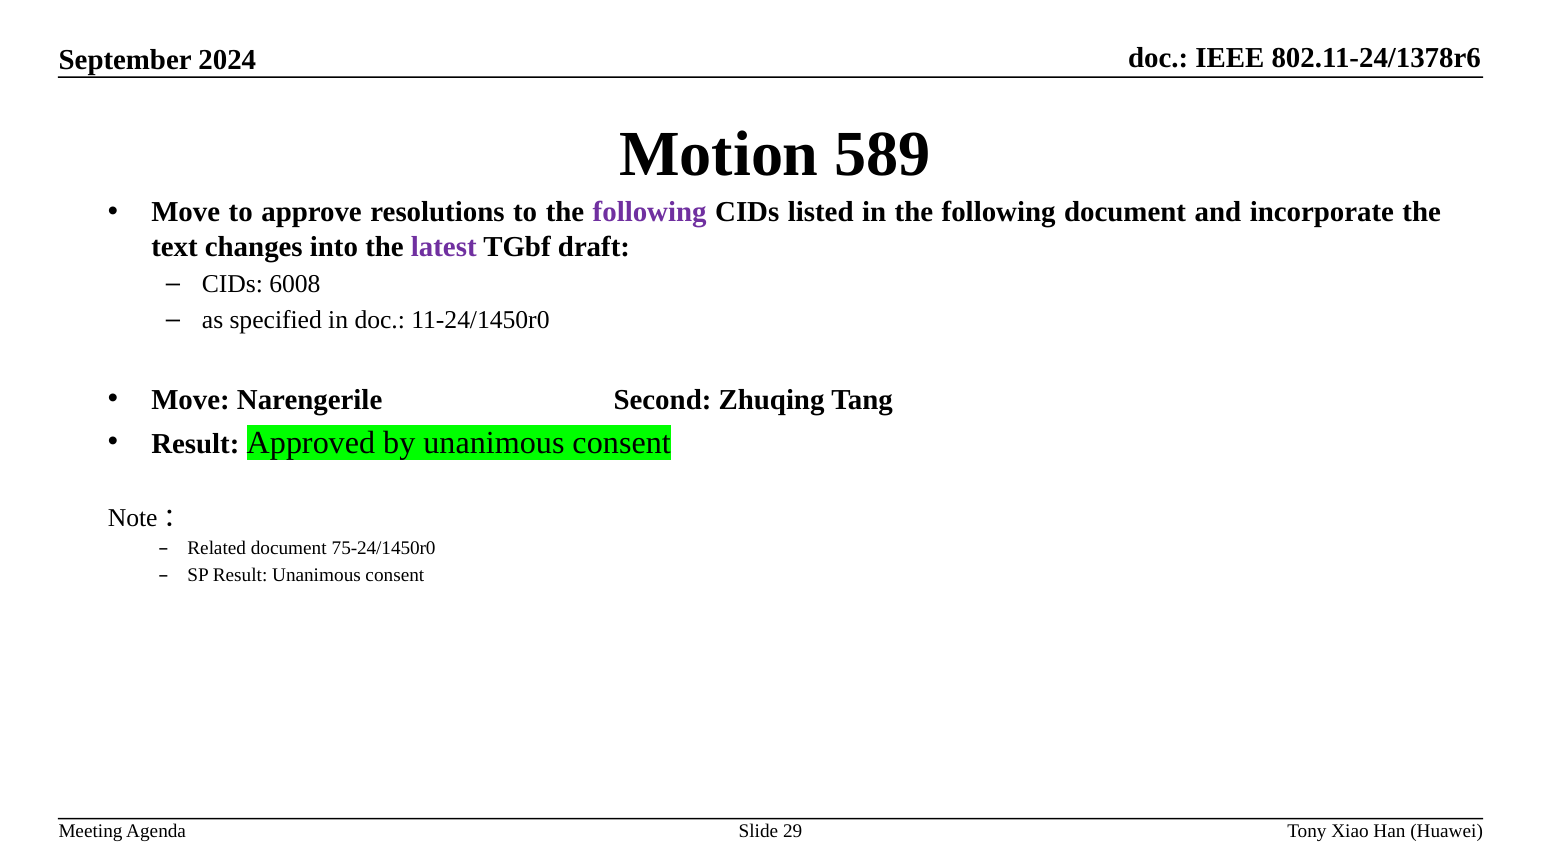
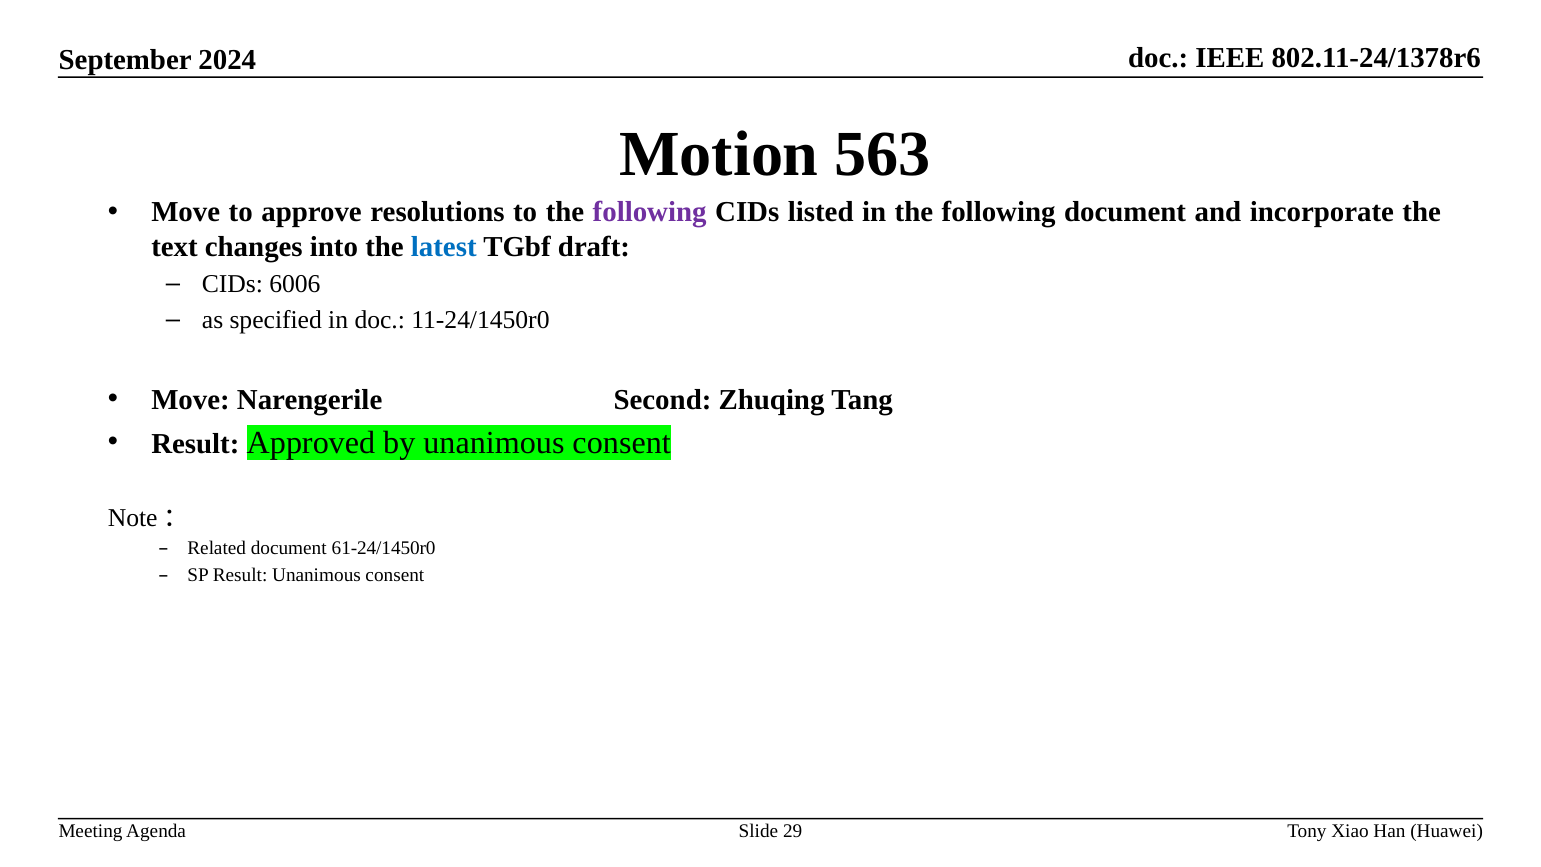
589: 589 -> 563
latest colour: purple -> blue
6008: 6008 -> 6006
75-24/1450r0: 75-24/1450r0 -> 61-24/1450r0
